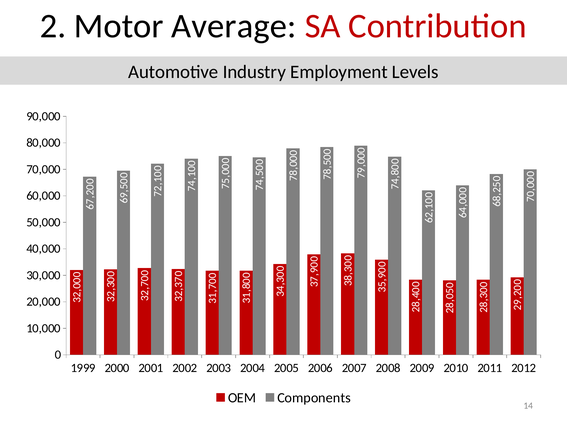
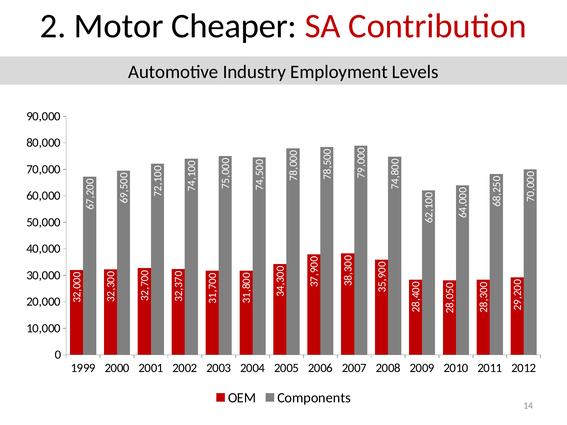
Average: Average -> Cheaper
